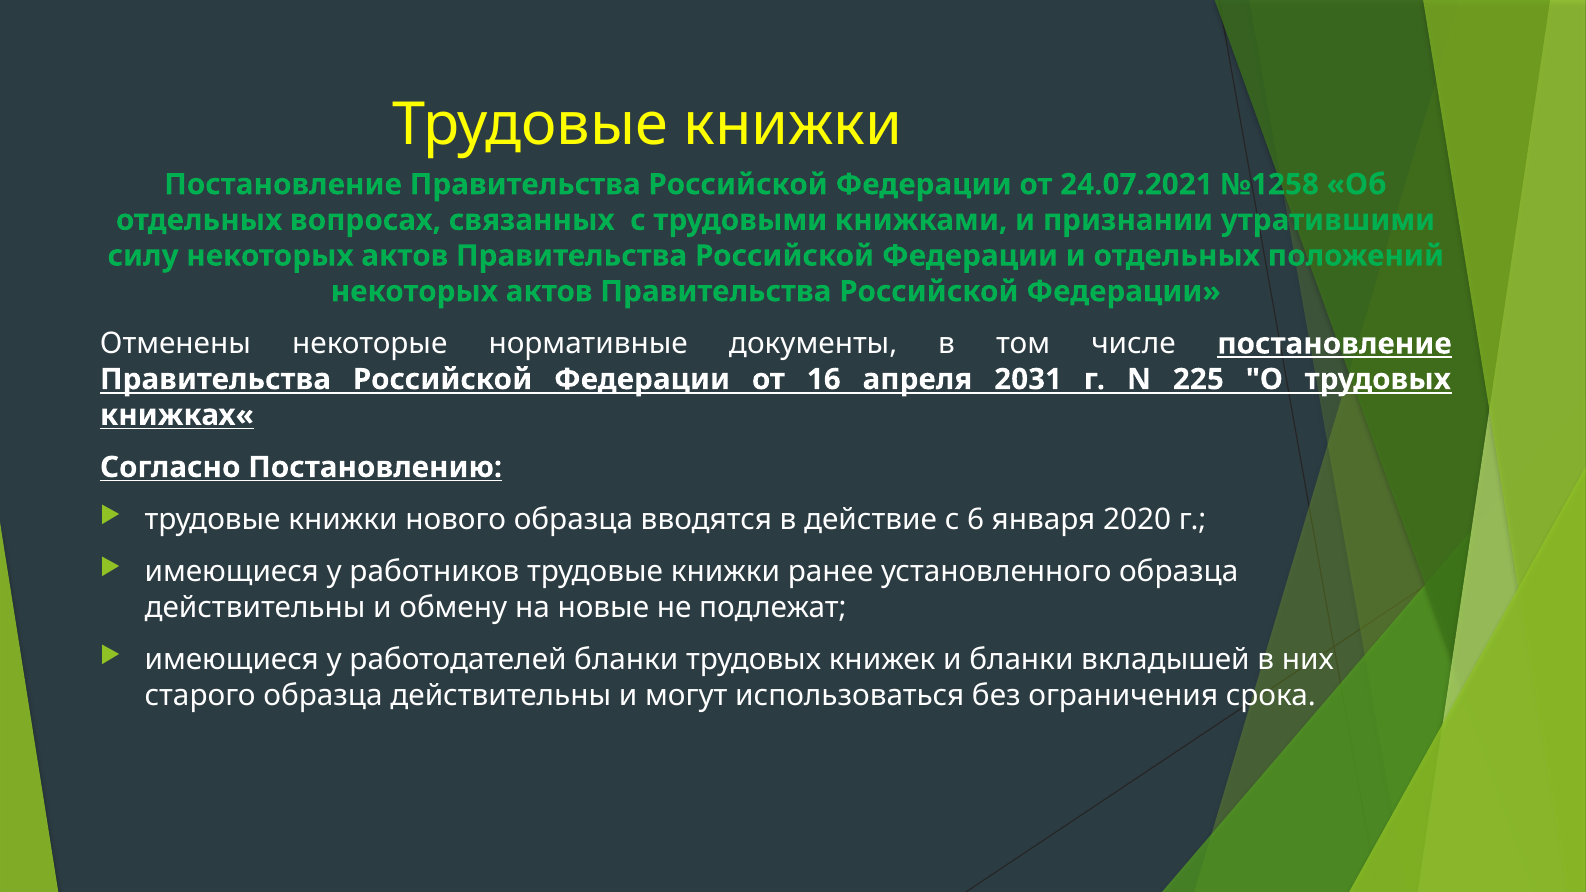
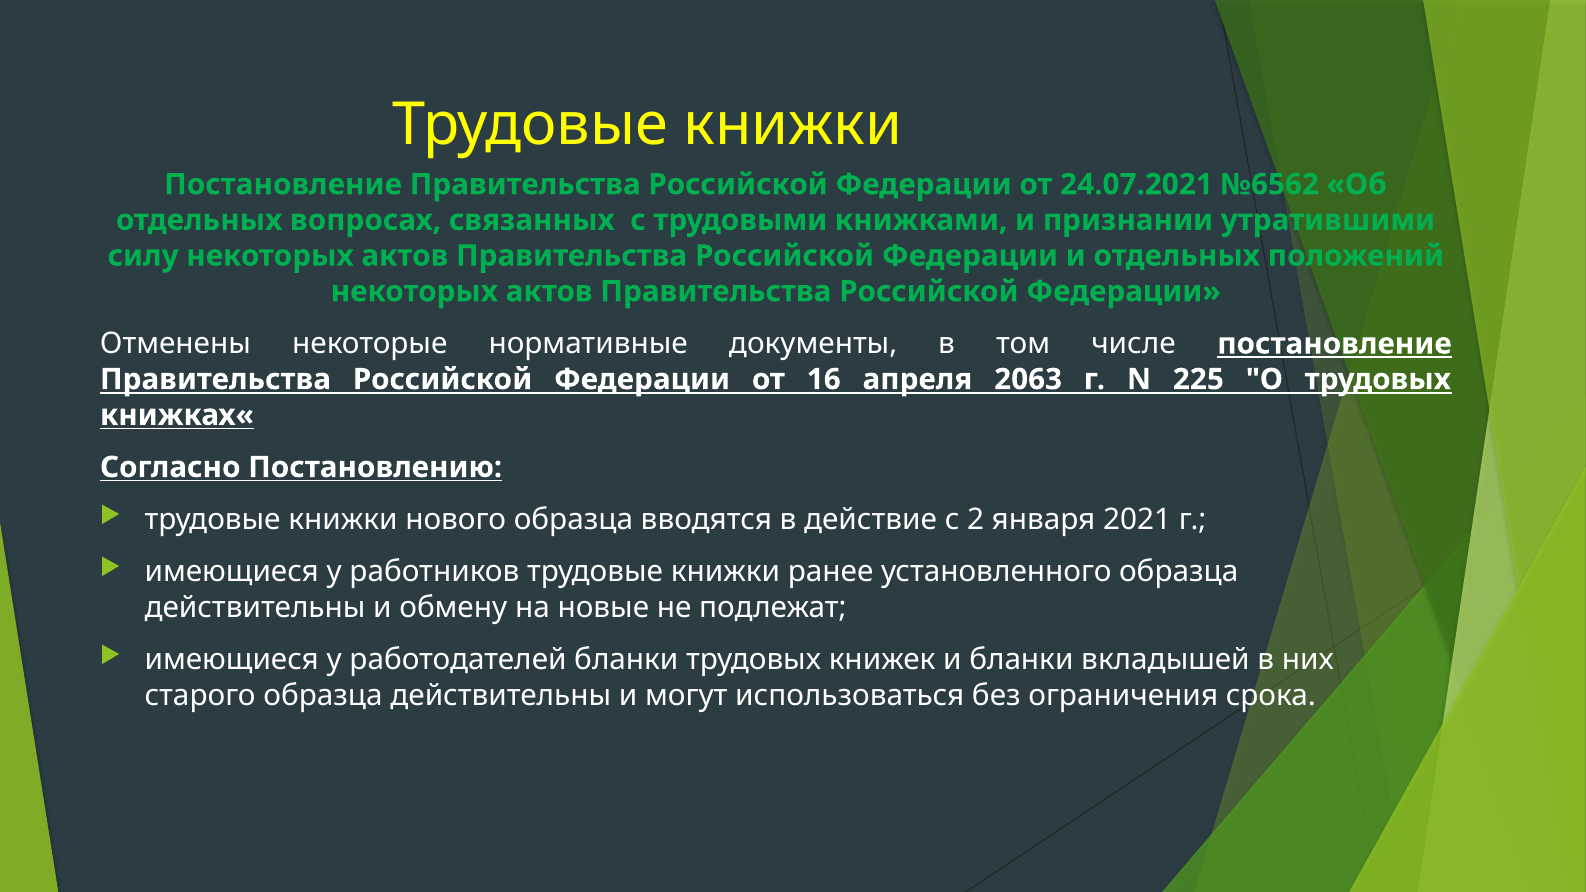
№1258: №1258 -> №6562
2031: 2031 -> 2063
6: 6 -> 2
2020: 2020 -> 2021
